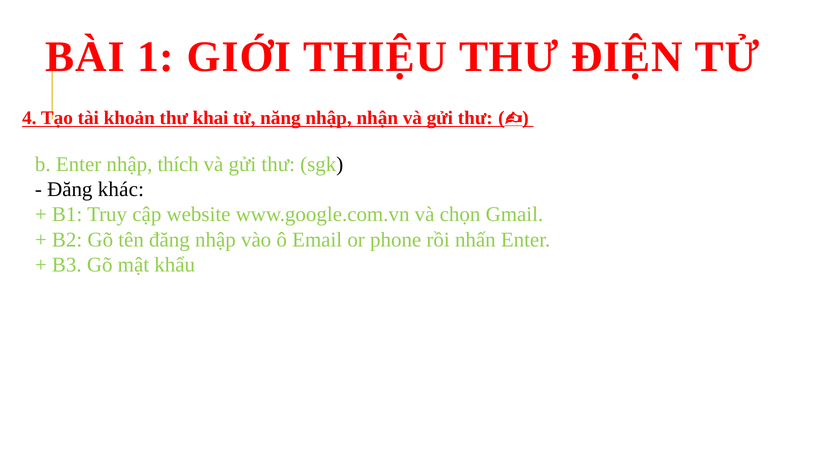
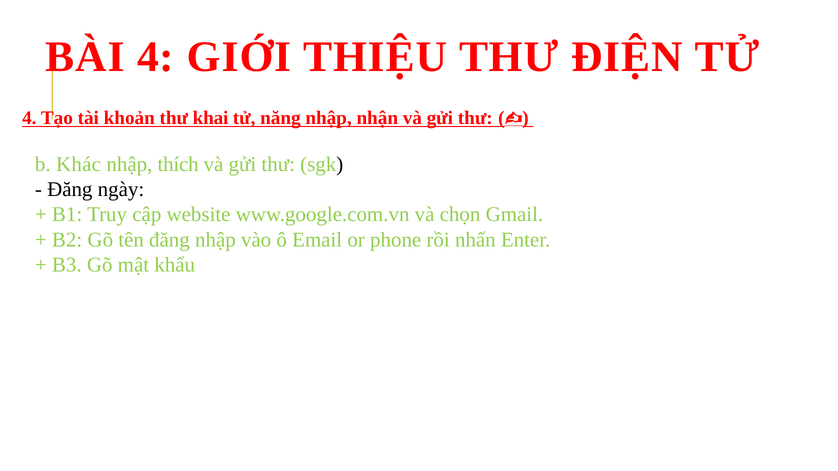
BÀI 1: 1 -> 4
b Enter: Enter -> Khác
khác: khác -> ngày
